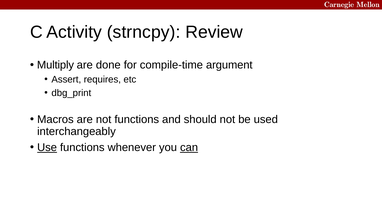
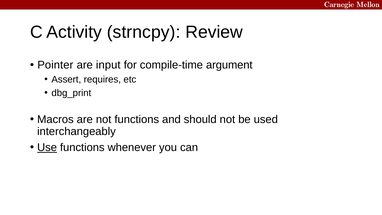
Multiply: Multiply -> Pointer
done: done -> input
can underline: present -> none
